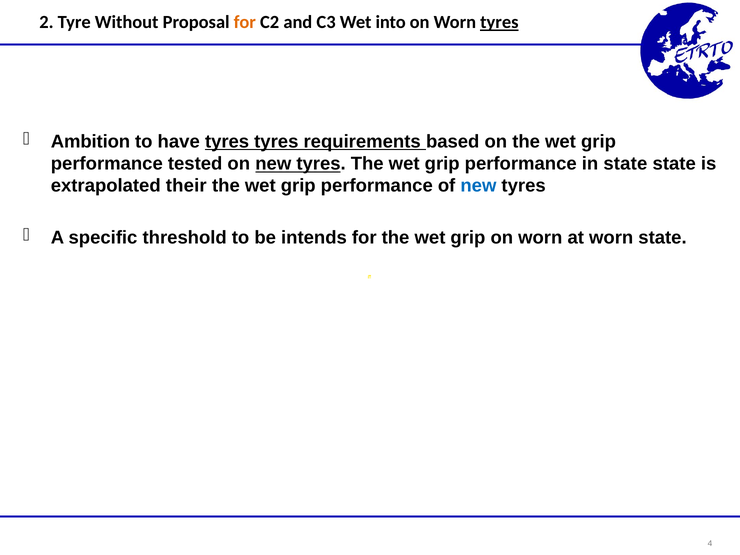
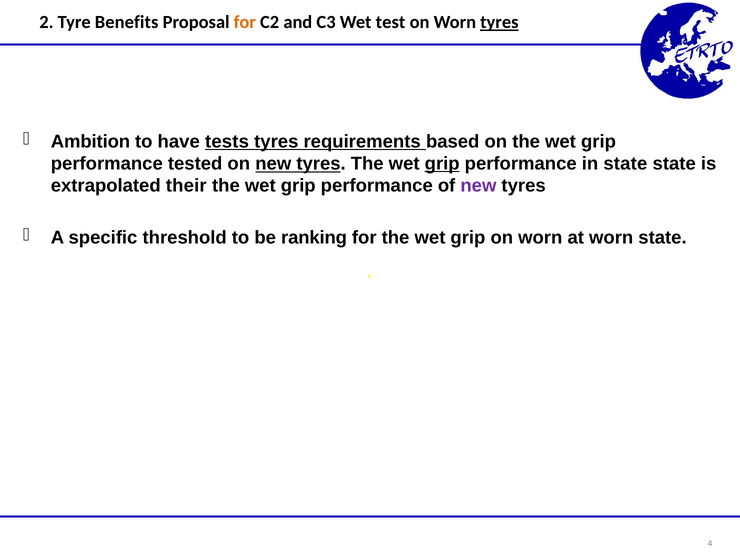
Without: Without -> Benefits
into: into -> test
have tyres: tyres -> tests
grip at (442, 164) underline: none -> present
new at (478, 186) colour: blue -> purple
intends: intends -> ranking
